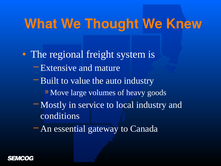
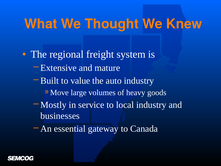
conditions: conditions -> businesses
